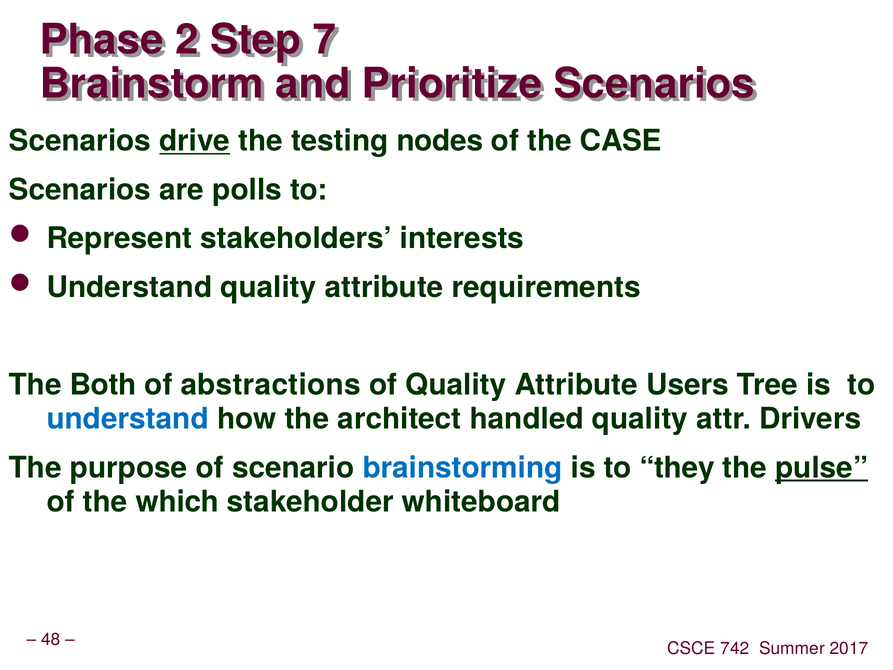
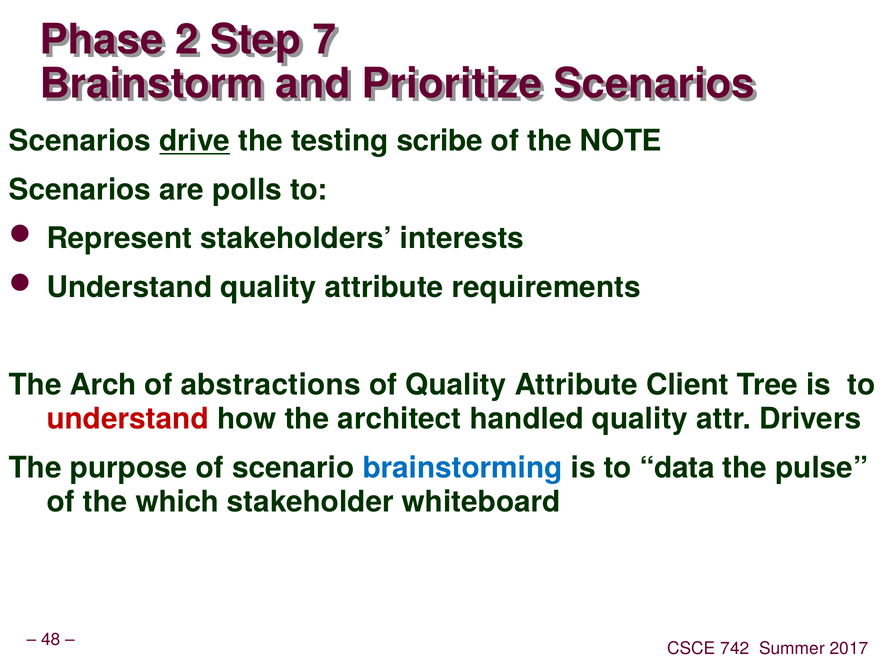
nodes: nodes -> scribe
CASE: CASE -> NOTE
Both: Both -> Arch
Users: Users -> Client
understand at (128, 419) colour: blue -> red
they: they -> data
pulse underline: present -> none
